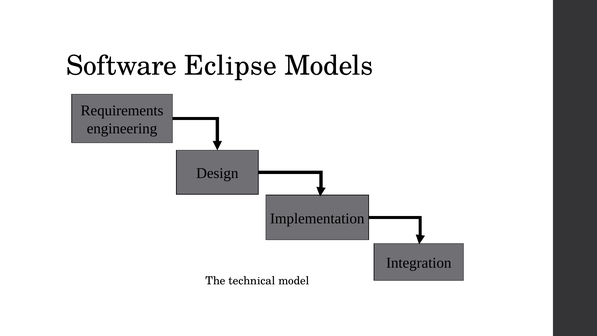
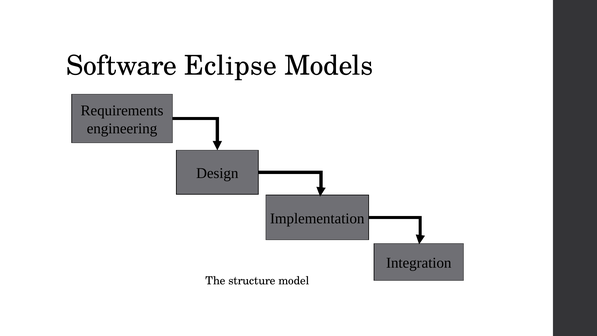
technical: technical -> structure
